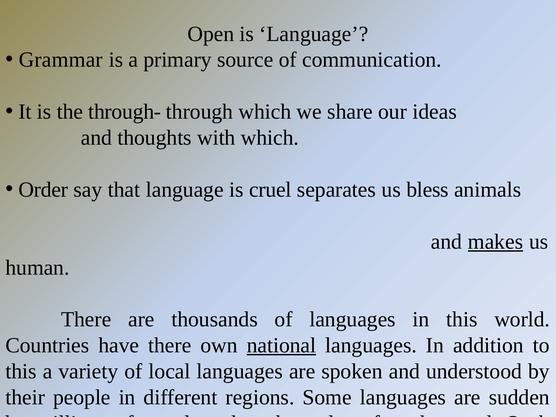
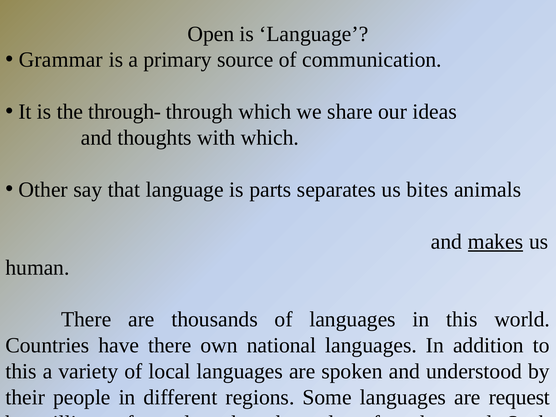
Order: Order -> Other
cruel: cruel -> parts
bless: bless -> bites
national underline: present -> none
sudden: sudden -> request
